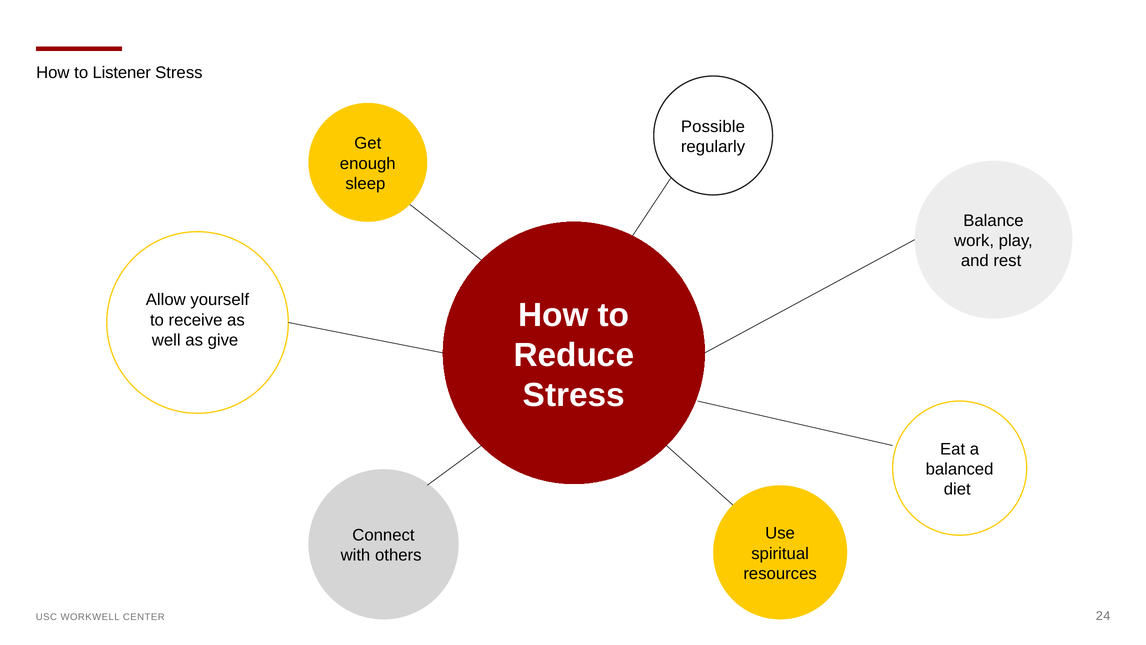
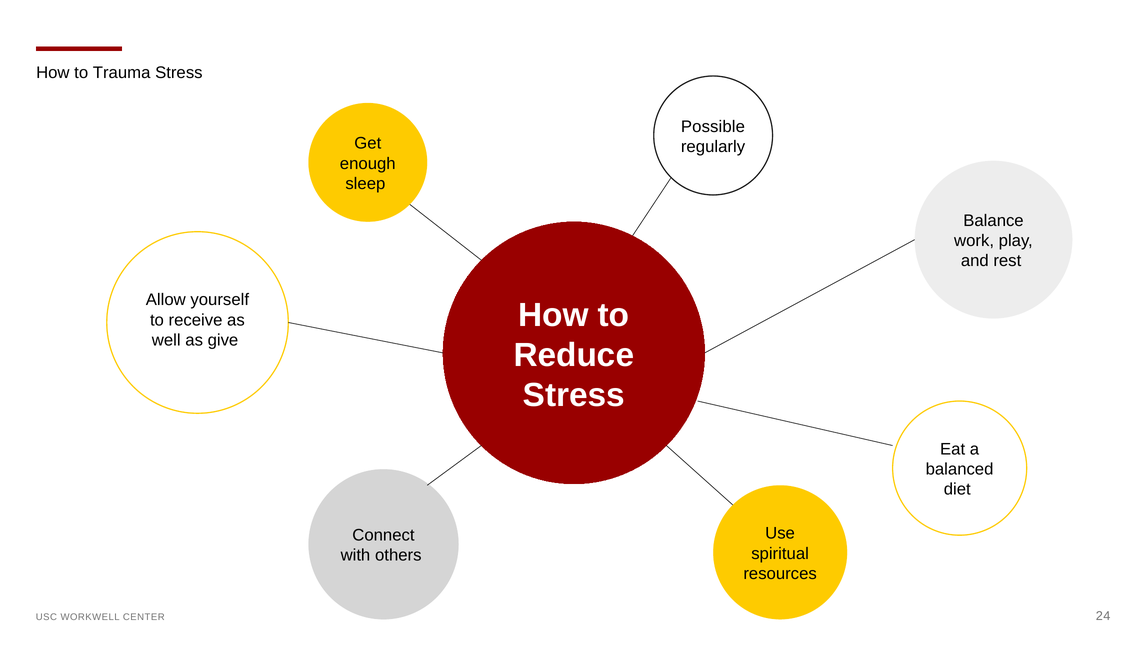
Listener: Listener -> Trauma
